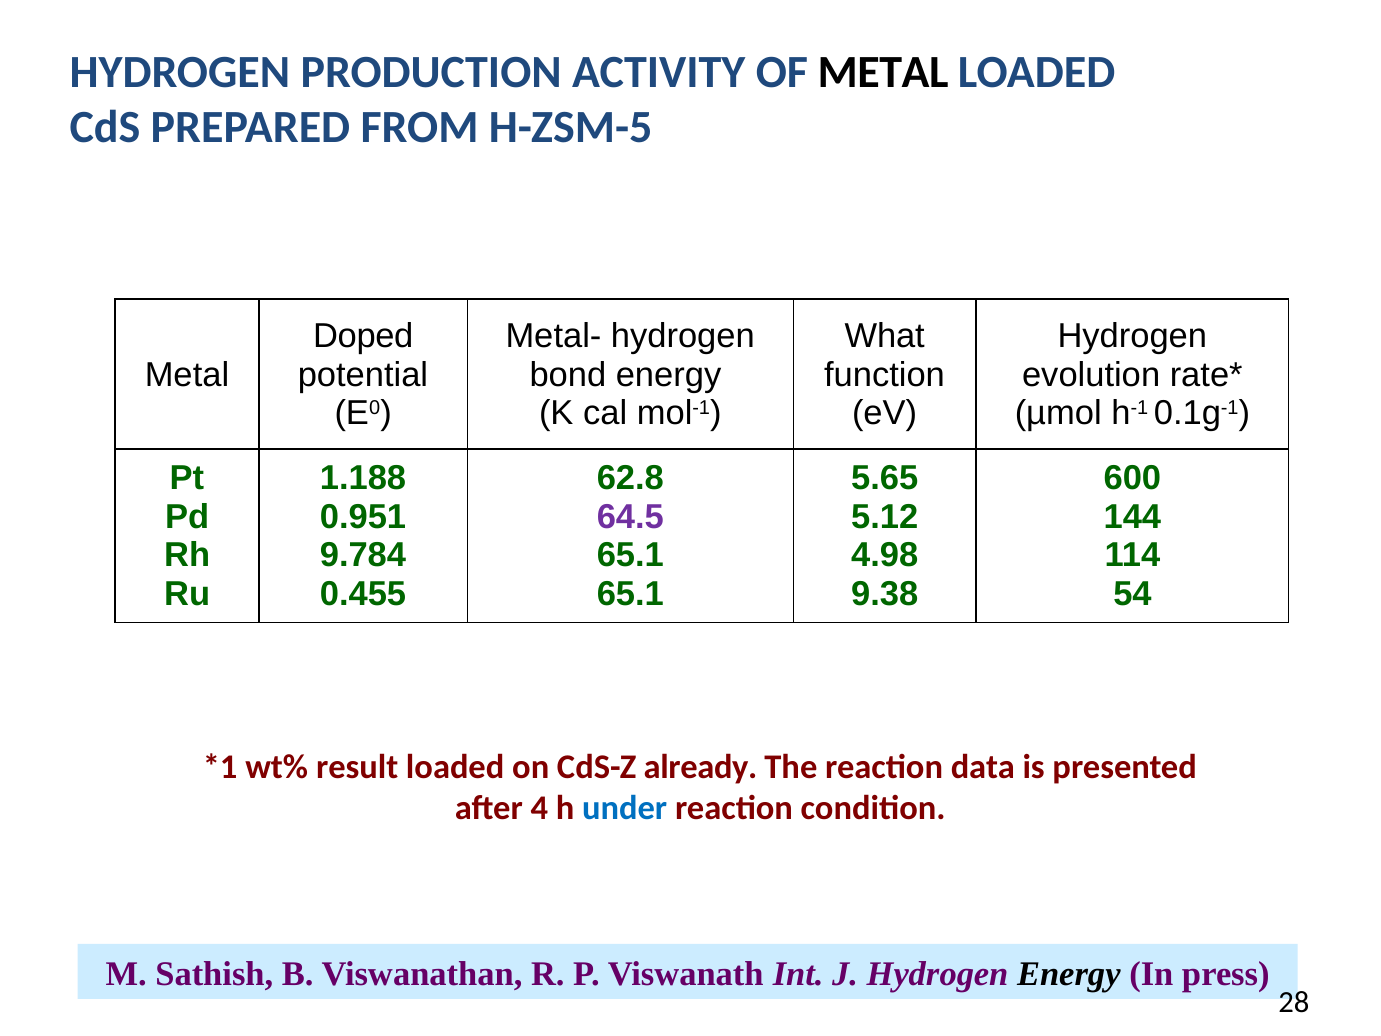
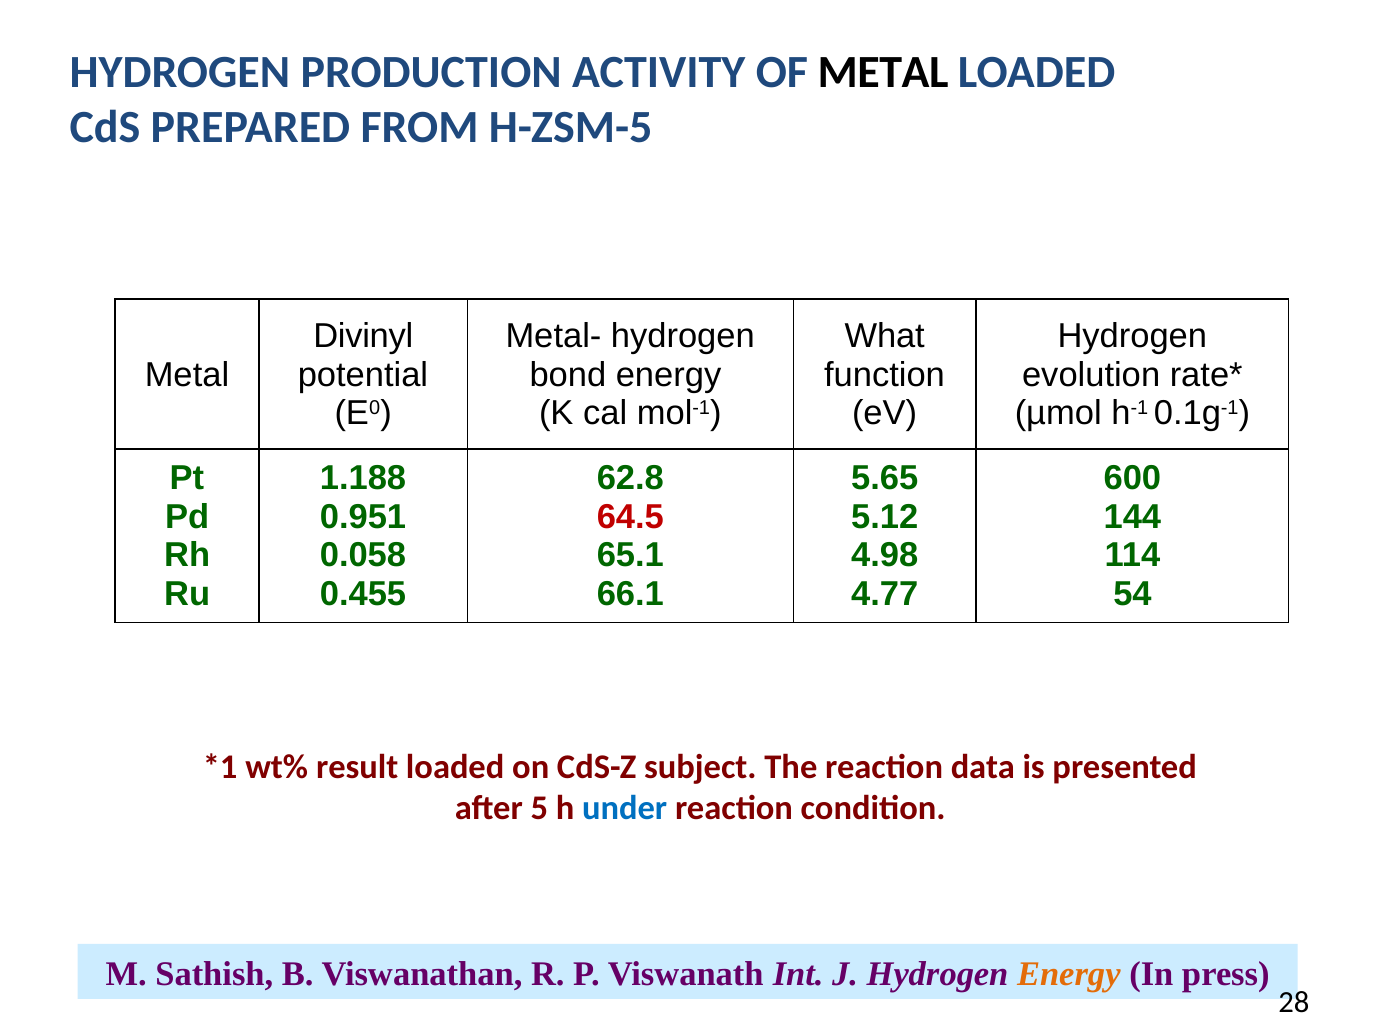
Doped: Doped -> Divinyl
64.5 colour: purple -> red
9.784: 9.784 -> 0.058
65.1 at (630, 594): 65.1 -> 66.1
9.38: 9.38 -> 4.77
already: already -> subject
4: 4 -> 5
Energy at (1069, 974) colour: black -> orange
